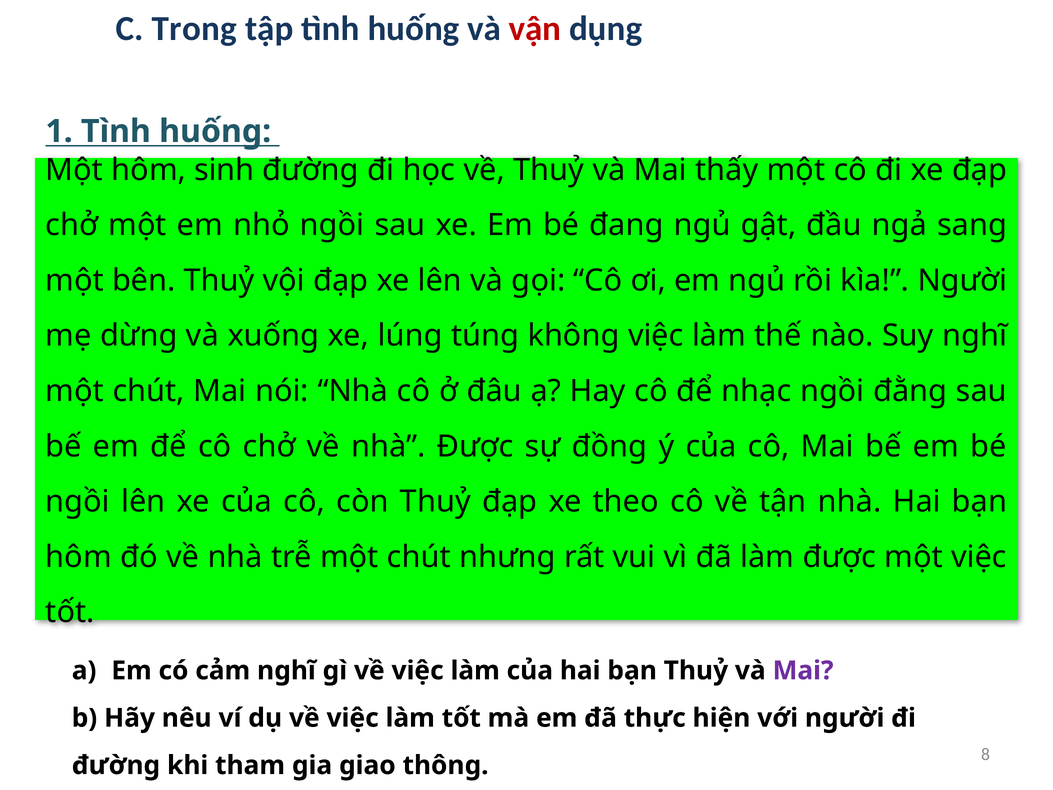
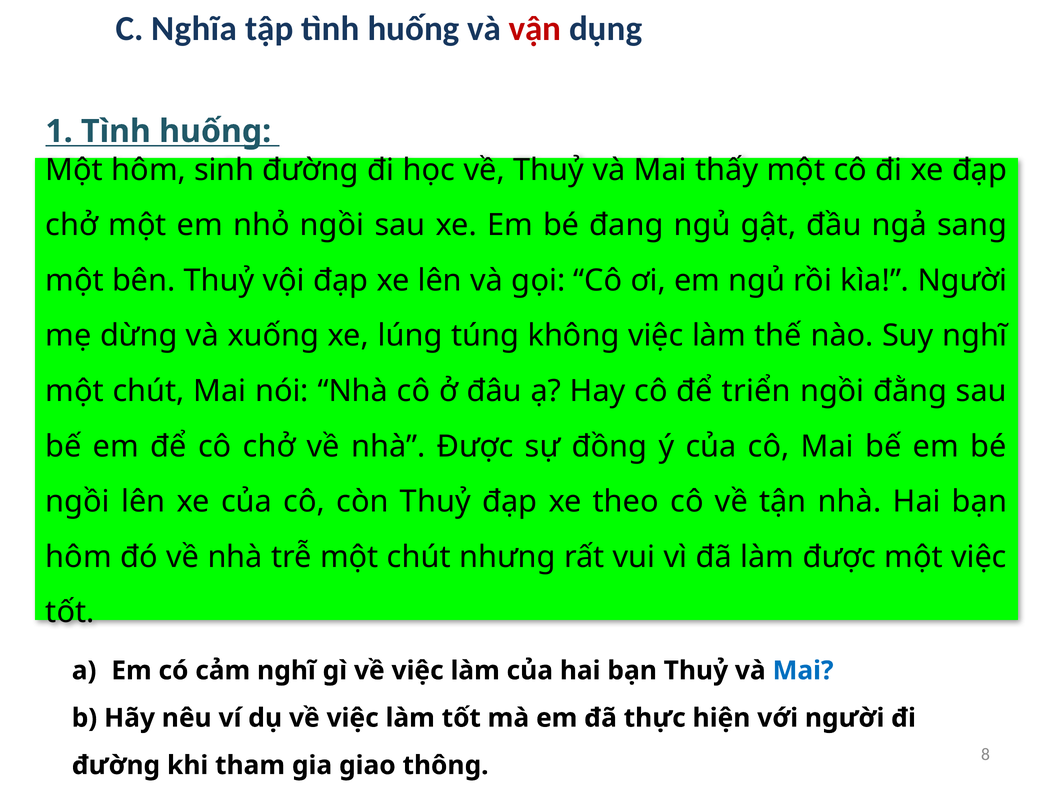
Trong: Trong -> Nghĩa
nhạc: nhạc -> triển
Mai at (803, 670) colour: purple -> blue
